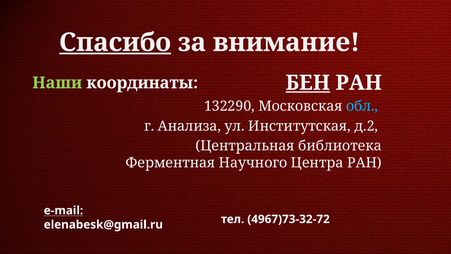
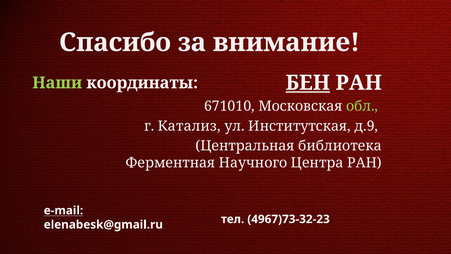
Спасибо underline: present -> none
132290: 132290 -> 671010
обл colour: light blue -> light green
Анализа: Анализа -> Катализ
д.2: д.2 -> д.9
4967)73-32-72: 4967)73-32-72 -> 4967)73-32-23
